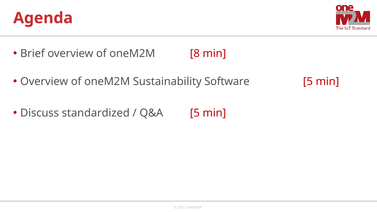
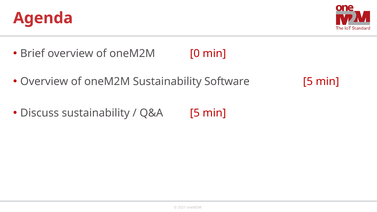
8: 8 -> 0
Discuss standardized: standardized -> sustainability
